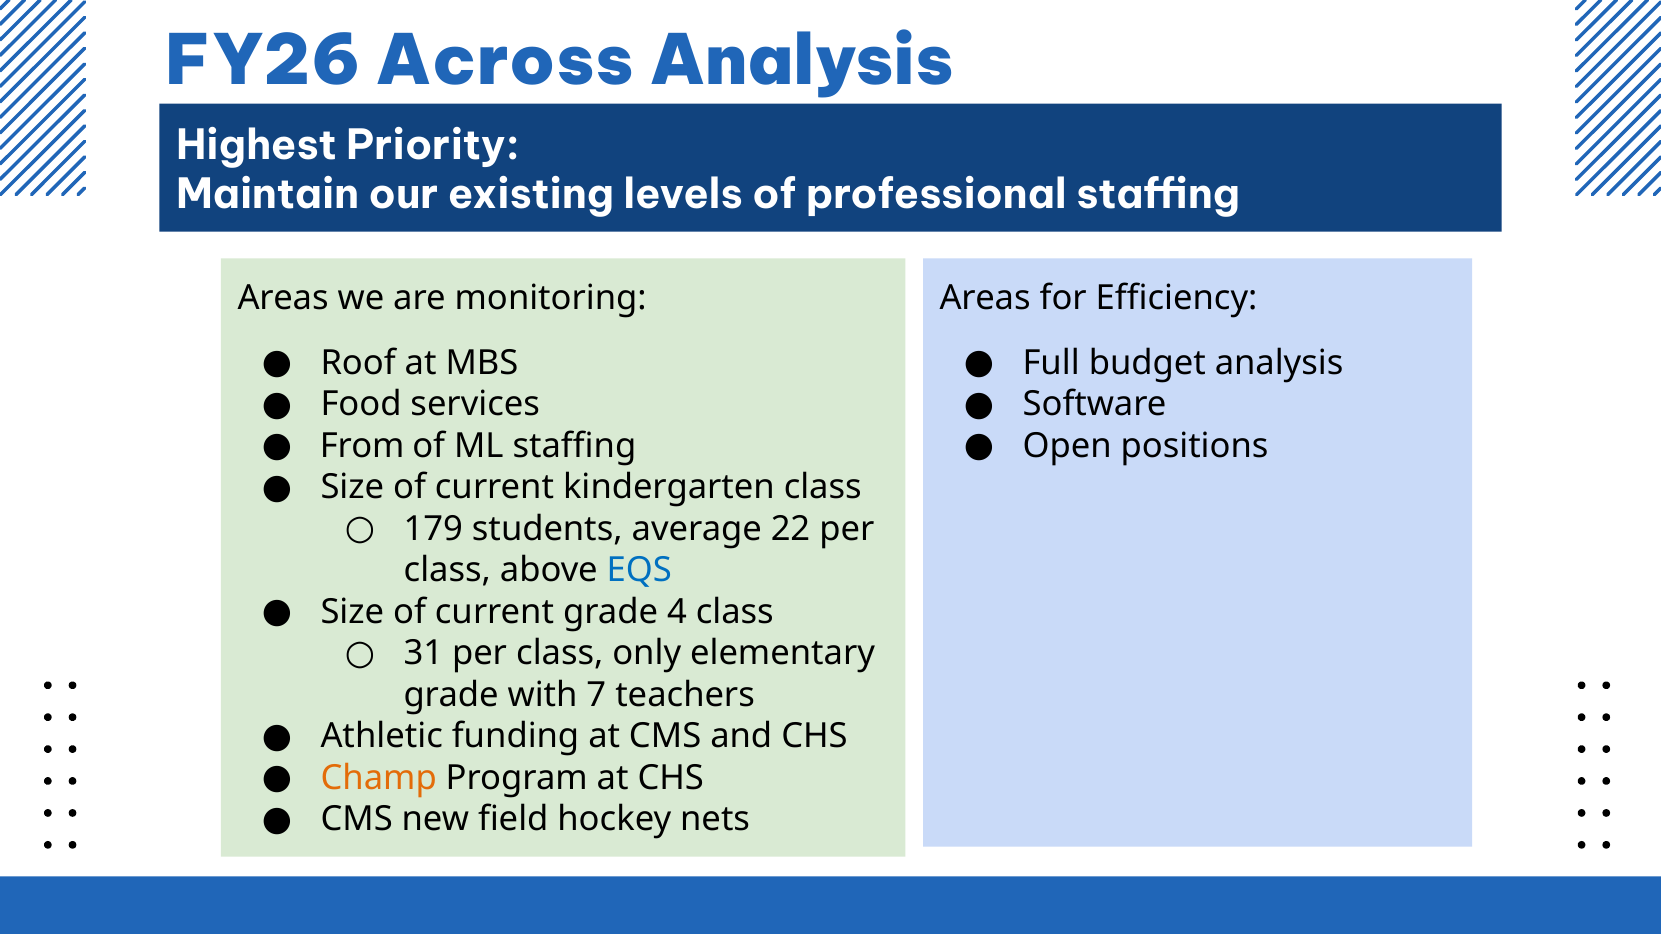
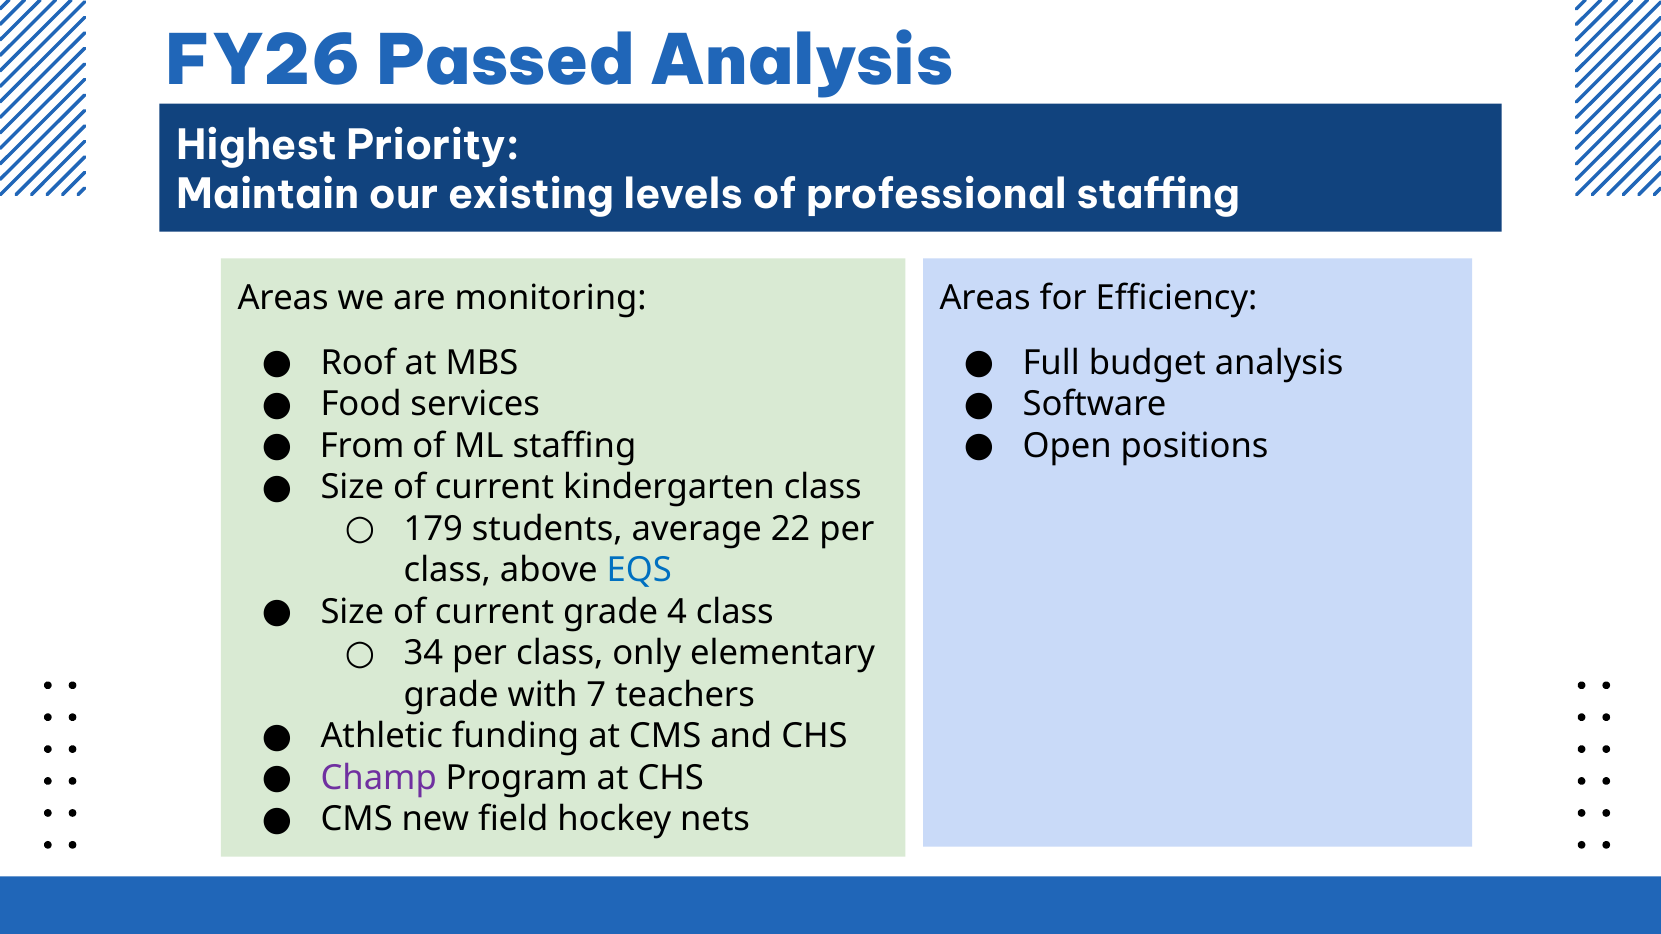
Across: Across -> Passed
31: 31 -> 34
Champ colour: orange -> purple
